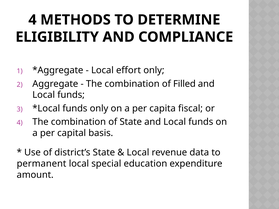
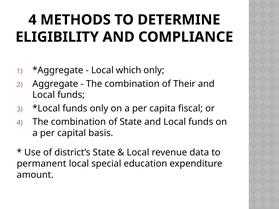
effort: effort -> which
Filled: Filled -> Their
